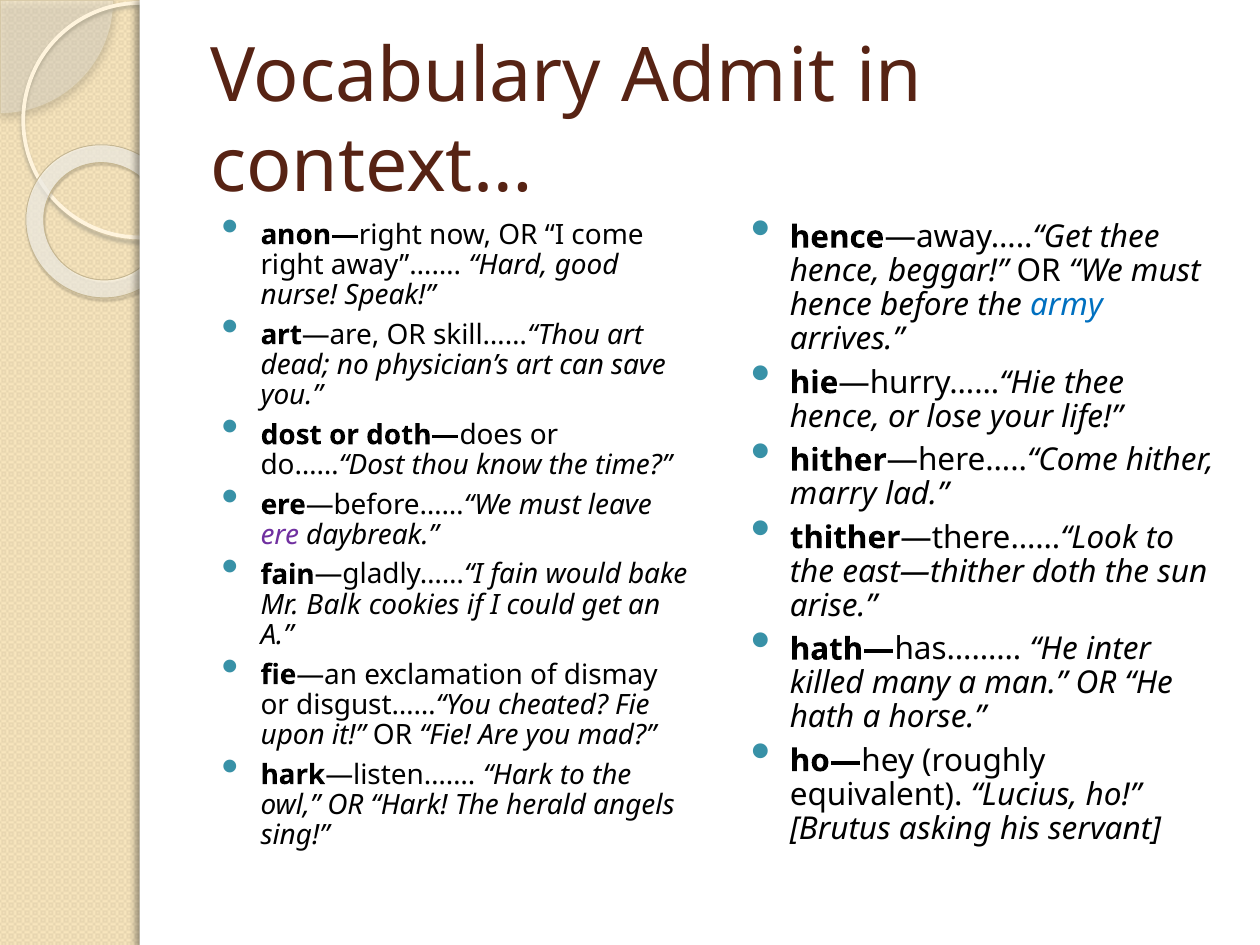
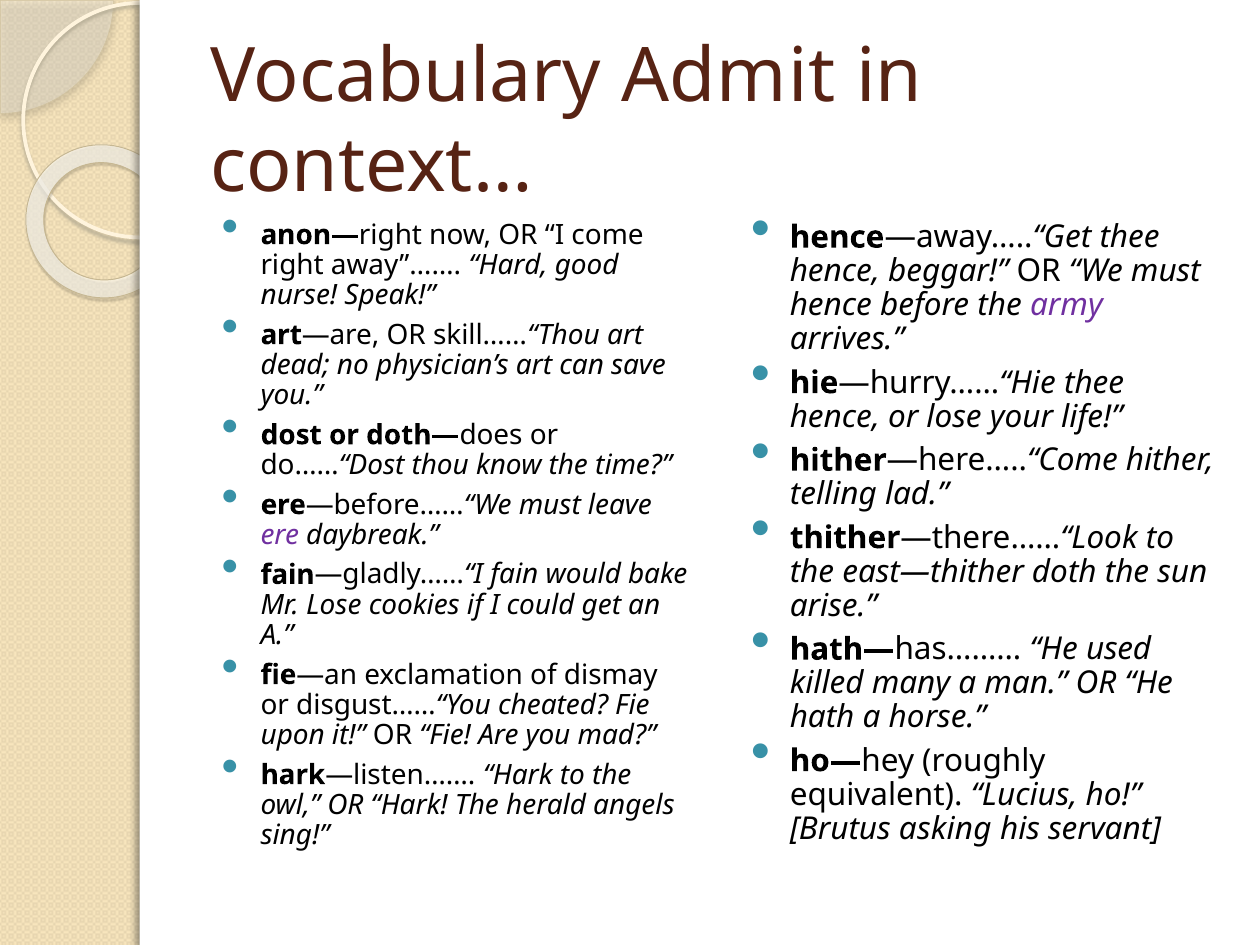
army colour: blue -> purple
marry: marry -> telling
Mr Balk: Balk -> Lose
inter: inter -> used
